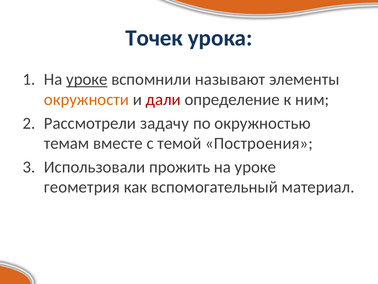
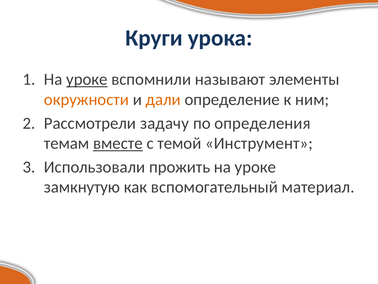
Точек: Точек -> Круги
дали colour: red -> orange
окружностью: окружностью -> определения
вместе underline: none -> present
Построения: Построения -> Инструмент
геометрия: геометрия -> замкнутую
